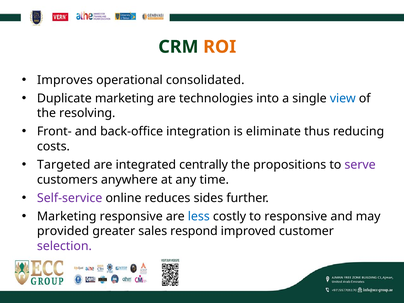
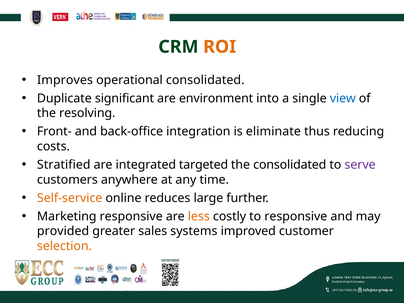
Duplicate marketing: marketing -> significant
technologies: technologies -> environment
Targeted: Targeted -> Stratified
centrally: centrally -> targeted
the propositions: propositions -> consolidated
Self-service colour: purple -> orange
sides: sides -> large
less colour: blue -> orange
respond: respond -> systems
selection colour: purple -> orange
